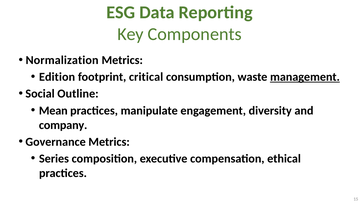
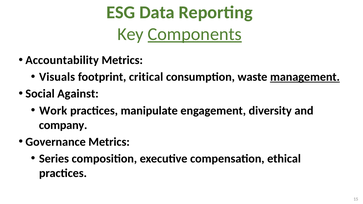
Components underline: none -> present
Normalization: Normalization -> Accountability
Edition: Edition -> Visuals
Outline: Outline -> Against
Mean: Mean -> Work
